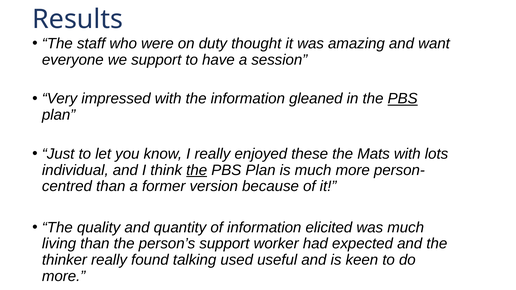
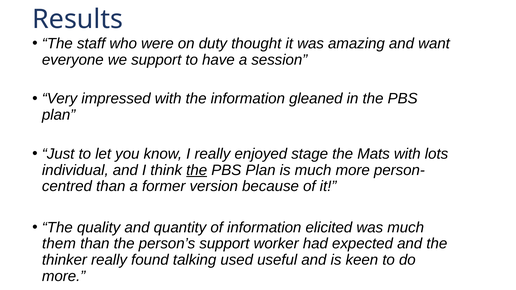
PBS at (403, 99) underline: present -> none
these: these -> stage
living: living -> them
